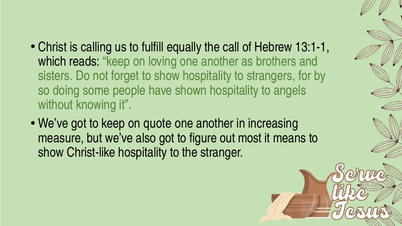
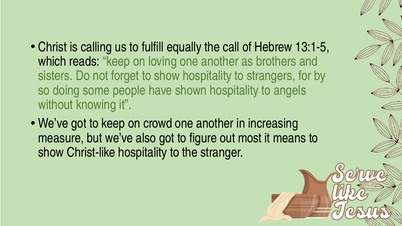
13:1-1: 13:1-1 -> 13:1-5
quote: quote -> crowd
